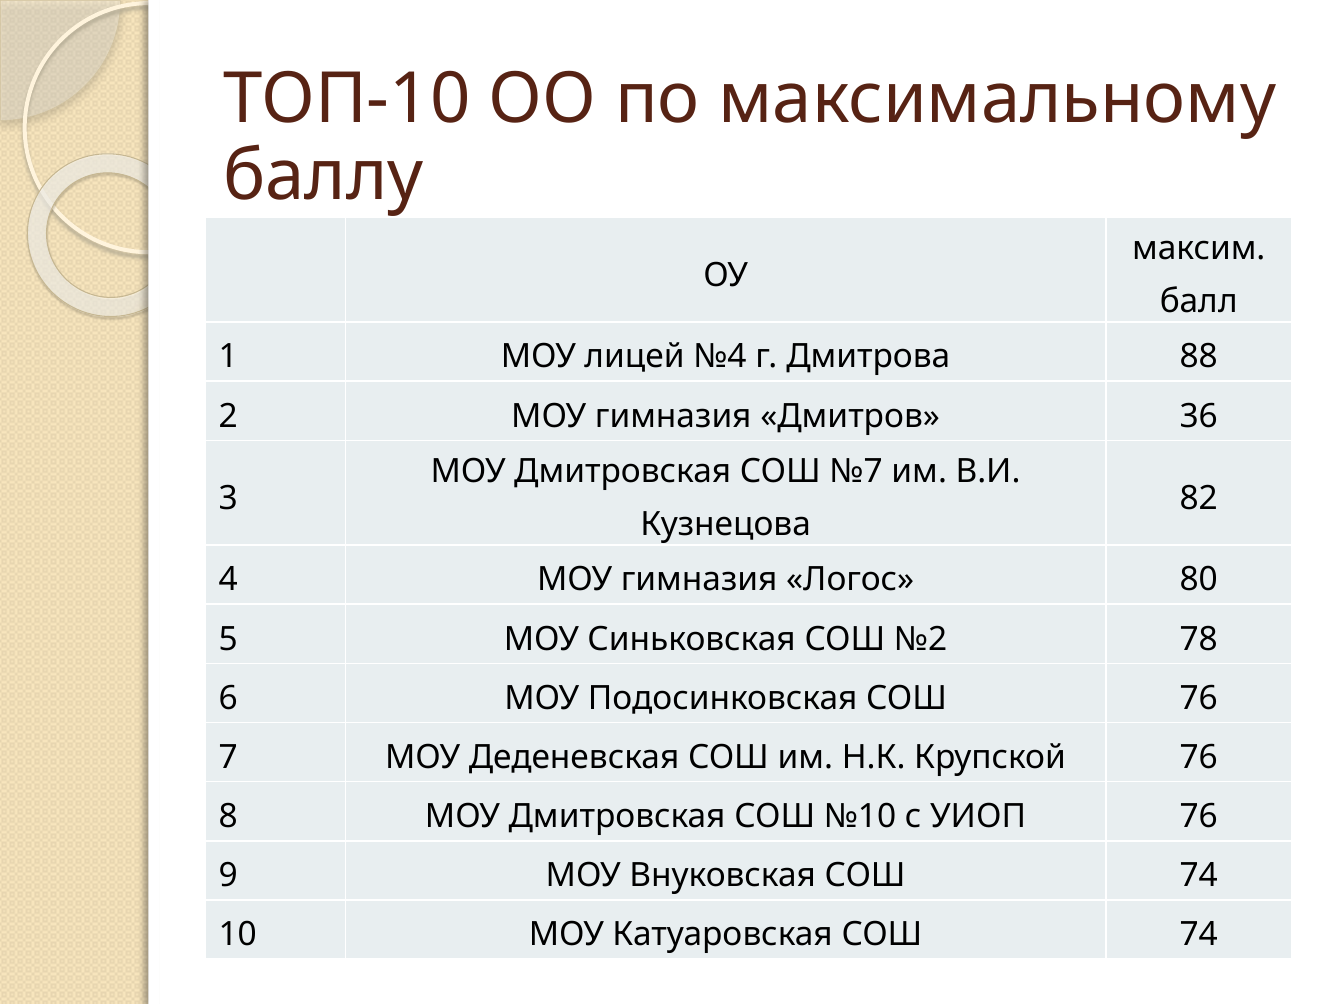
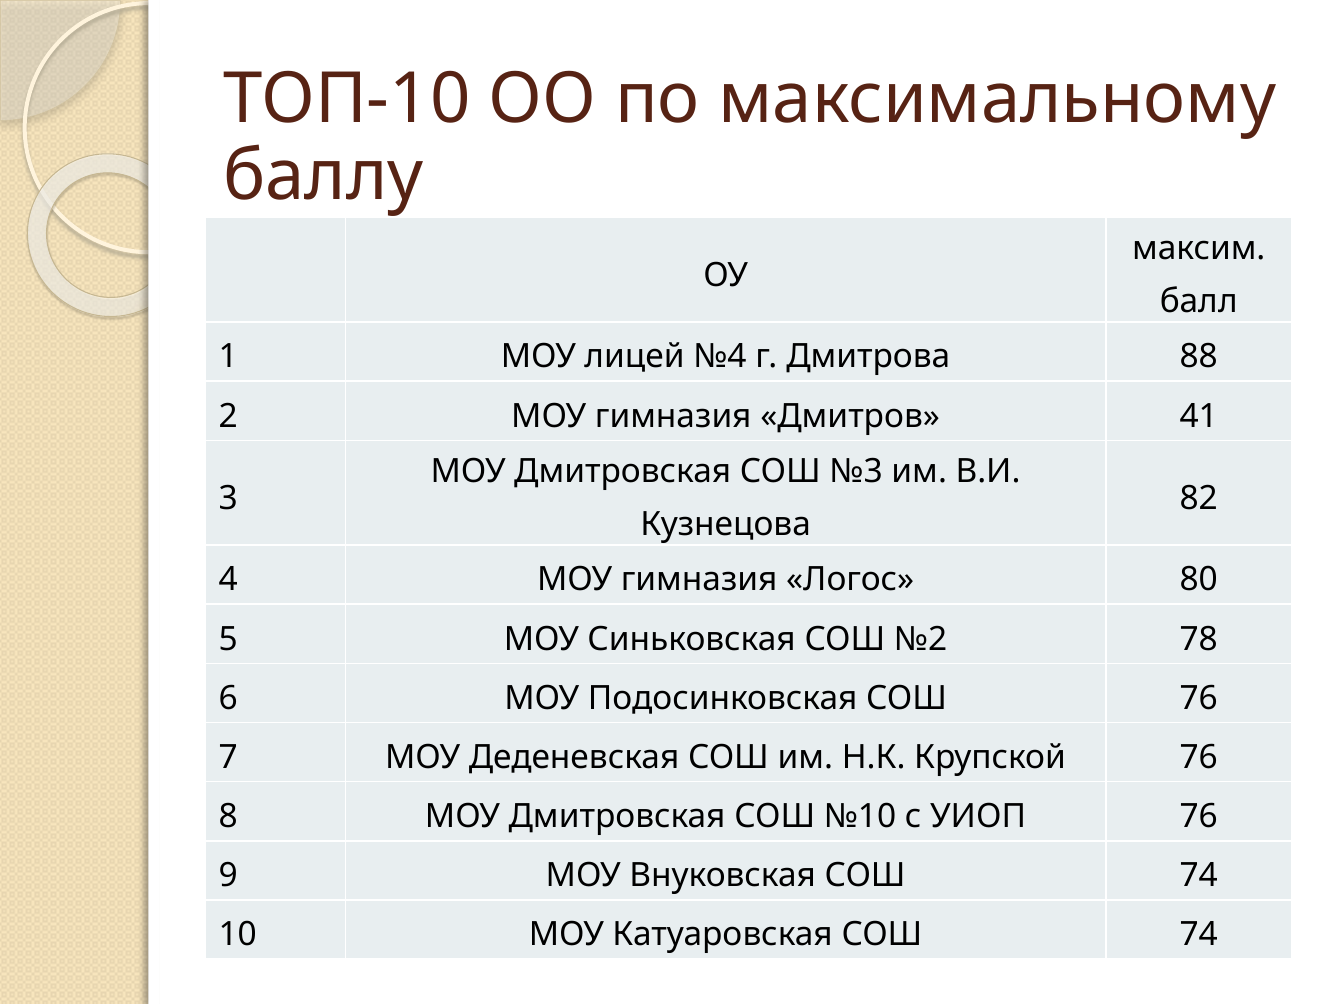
36: 36 -> 41
№7: №7 -> №3
